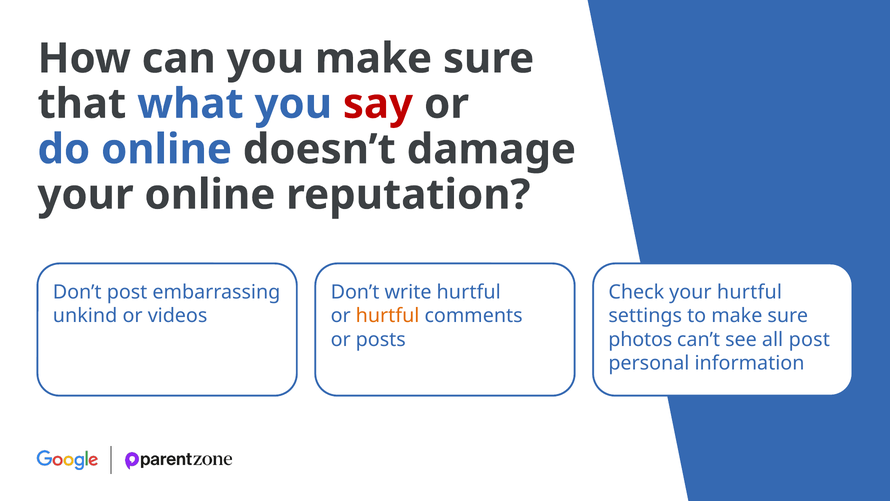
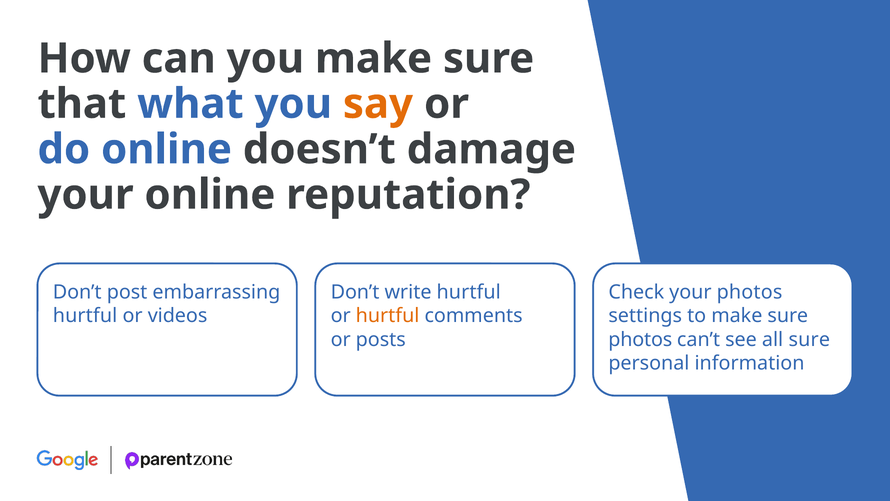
say colour: red -> orange
your hurtful: hurtful -> photos
unkind at (85, 316): unkind -> hurtful
all post: post -> sure
